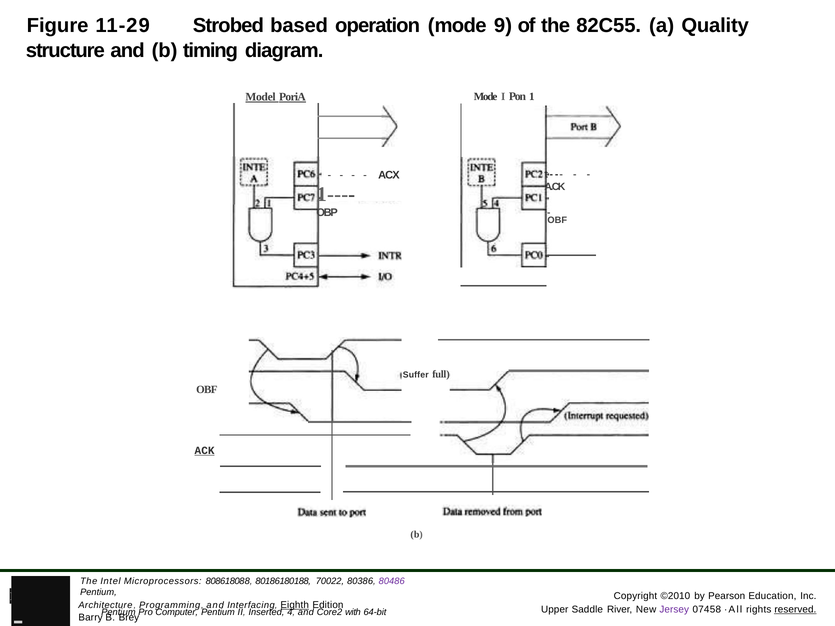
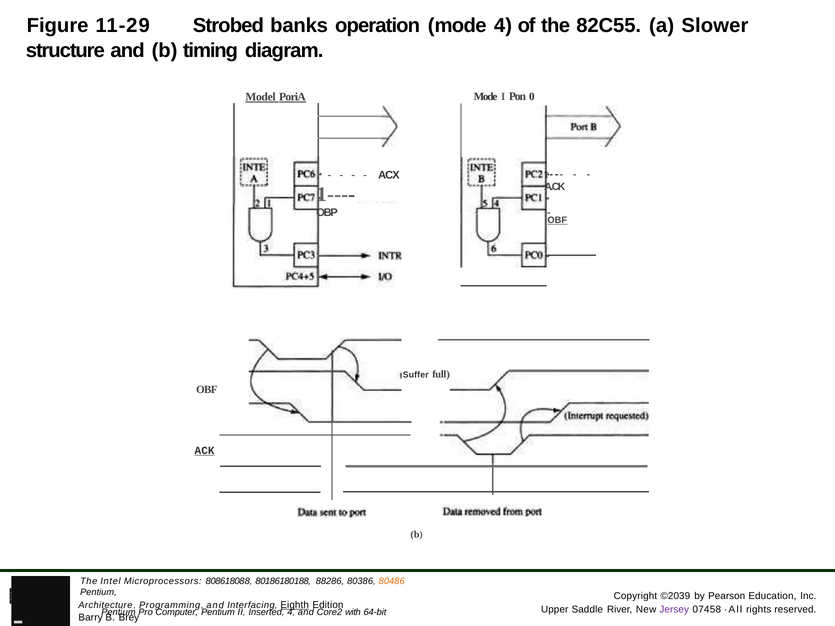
based: based -> banks
mode 9: 9 -> 4
Quality: Quality -> Slower
1: 1 -> 0
OBF at (557, 220) underline: none -> present
70022: 70022 -> 88286
80486 colour: purple -> orange
©2010: ©2010 -> ©2039
reserved underline: present -> none
